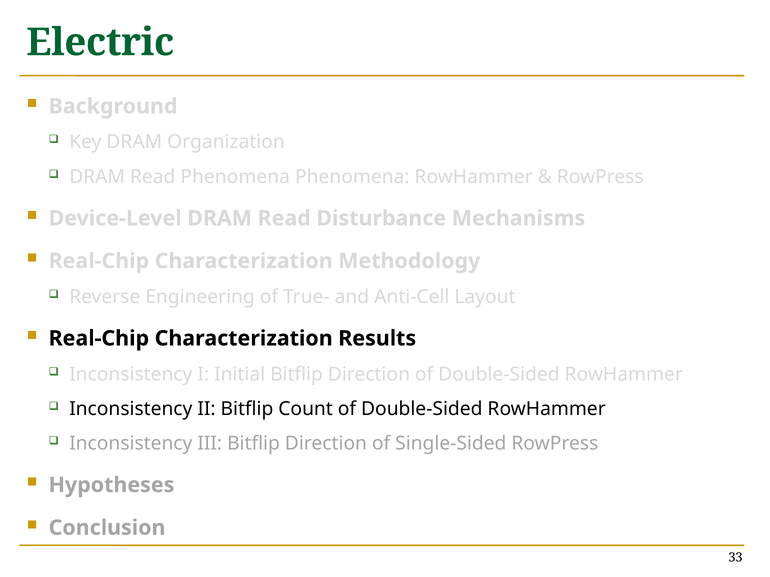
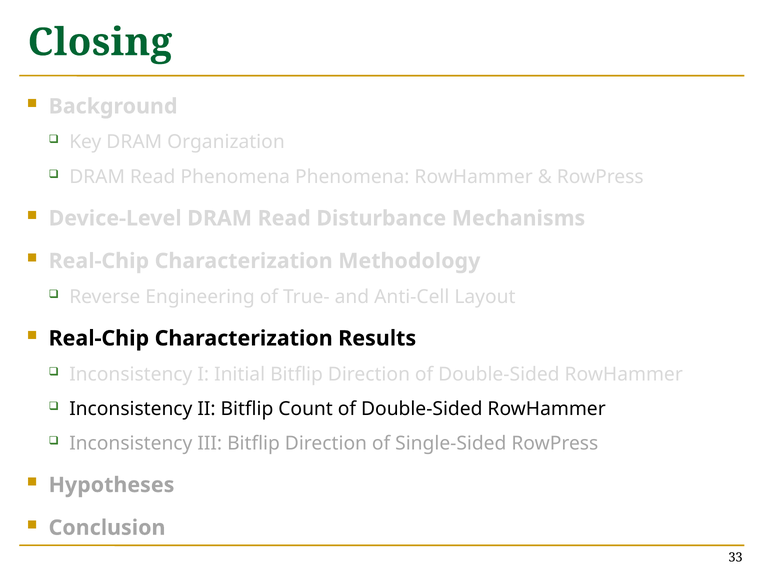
Electric: Electric -> Closing
